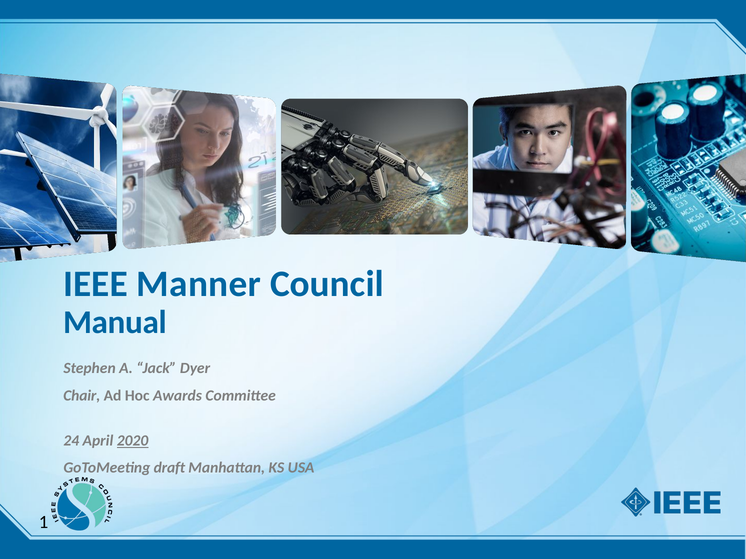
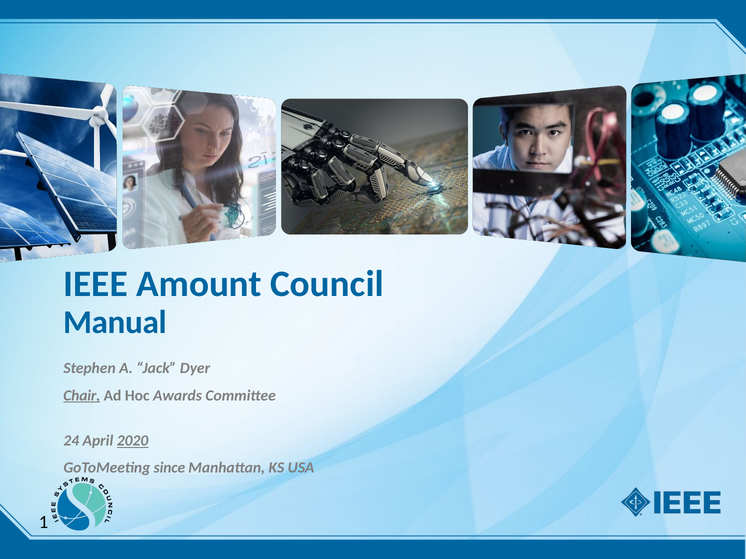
Manner: Manner -> Amount
Chair underline: none -> present
draft: draft -> since
